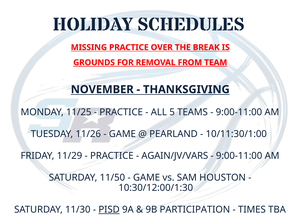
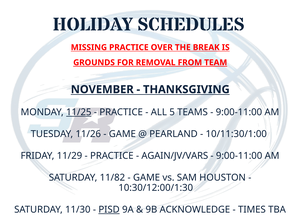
11/25 underline: none -> present
11/50: 11/50 -> 11/82
PARTICIPATION: PARTICIPATION -> ACKNOWLEDGE
